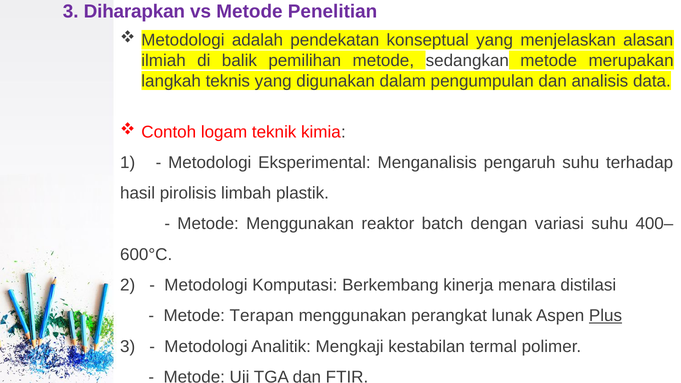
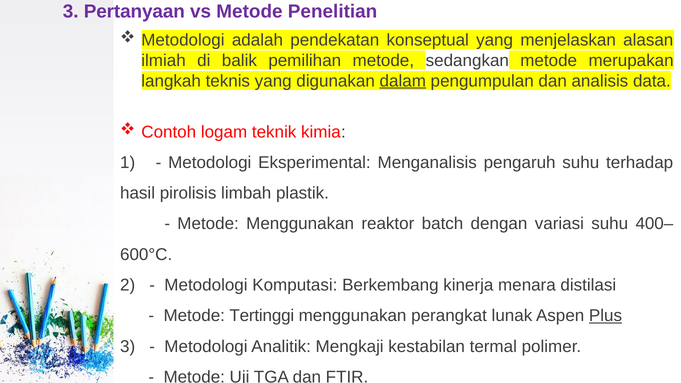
Diharapkan: Diharapkan -> Pertanyaan
dalam underline: none -> present
Terapan: Terapan -> Tertinggi
